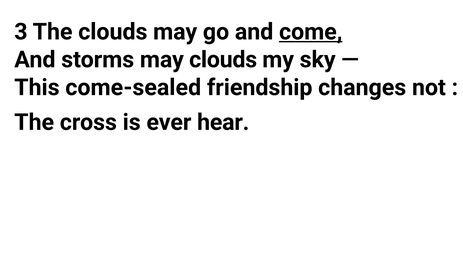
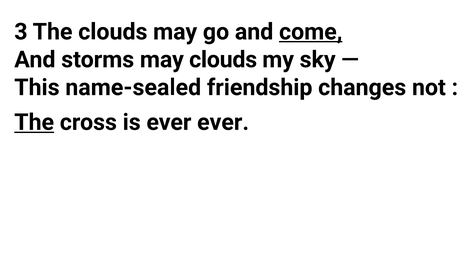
come-sealed: come-sealed -> name-sealed
The at (34, 122) underline: none -> present
ever hear: hear -> ever
